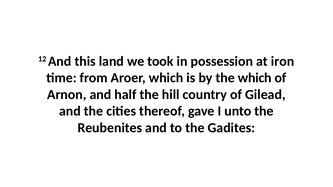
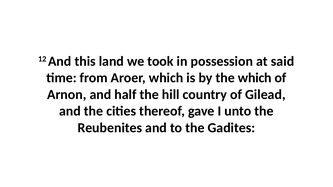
iron: iron -> said
